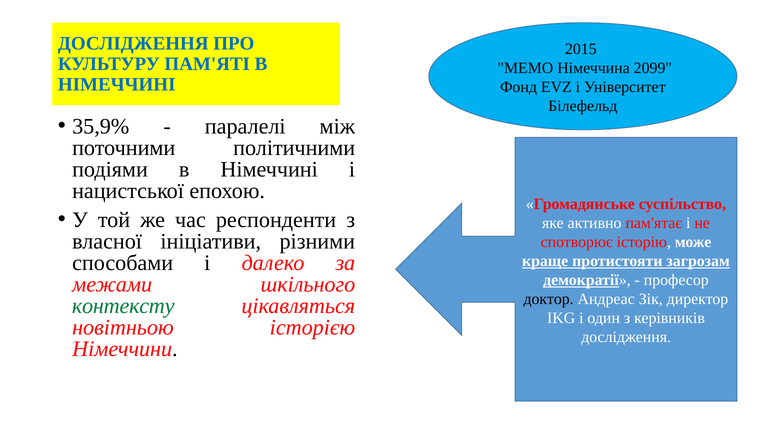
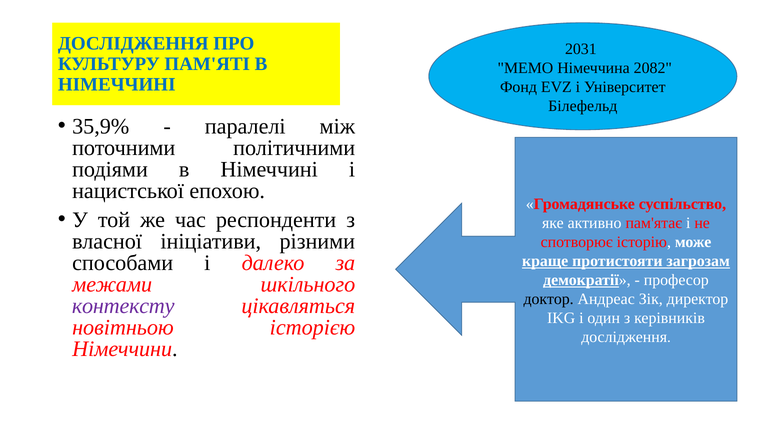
2015: 2015 -> 2031
2099: 2099 -> 2082
контексту colour: green -> purple
